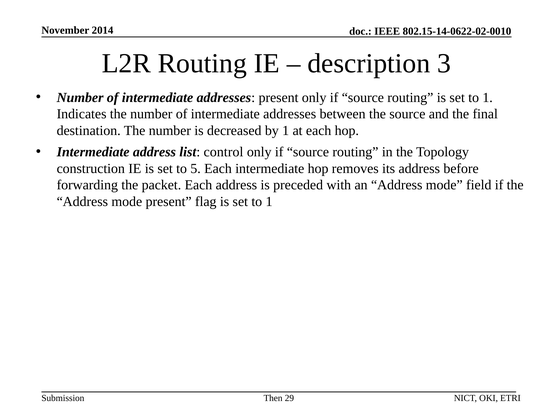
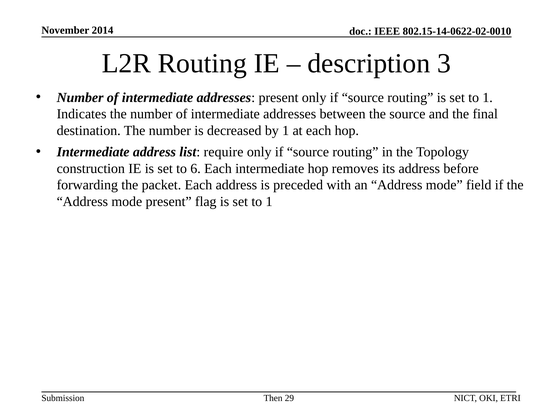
control: control -> require
5: 5 -> 6
